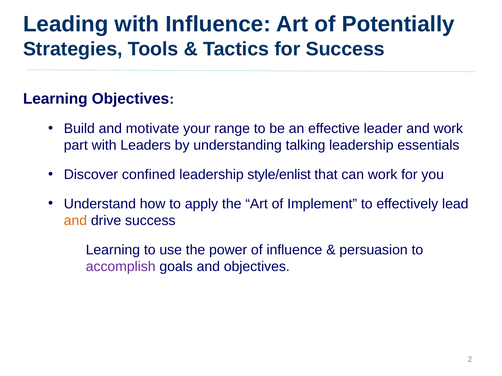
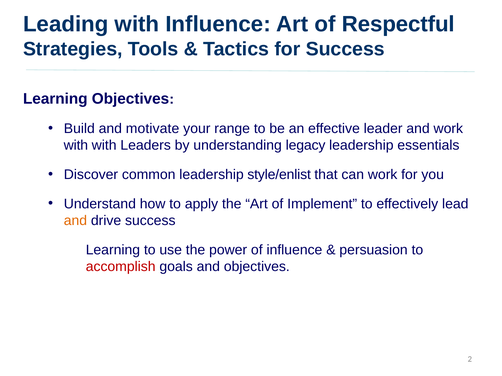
Potentially: Potentially -> Respectful
part at (76, 146): part -> with
talking: talking -> legacy
confined: confined -> common
accomplish colour: purple -> red
